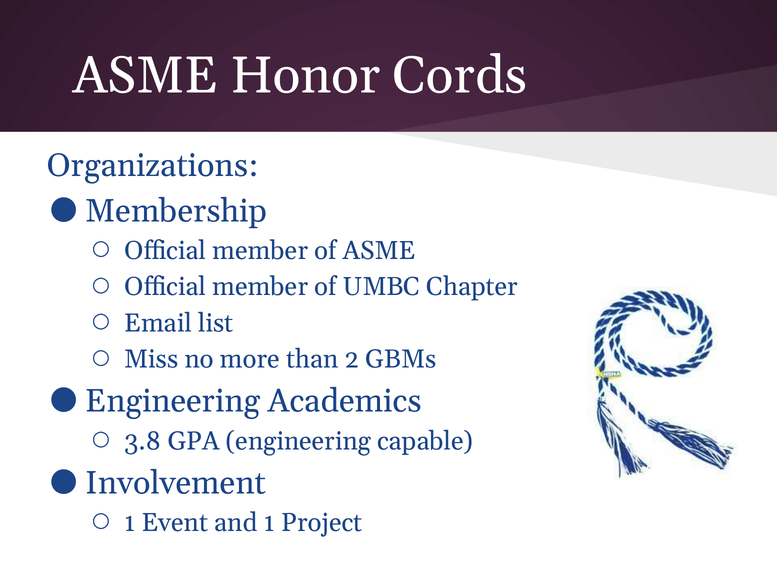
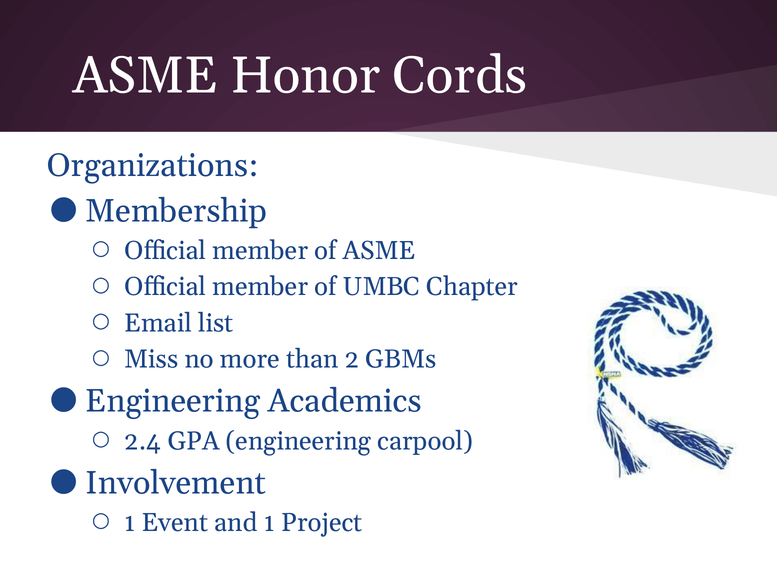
3.8: 3.8 -> 2.4
capable: capable -> carpool
